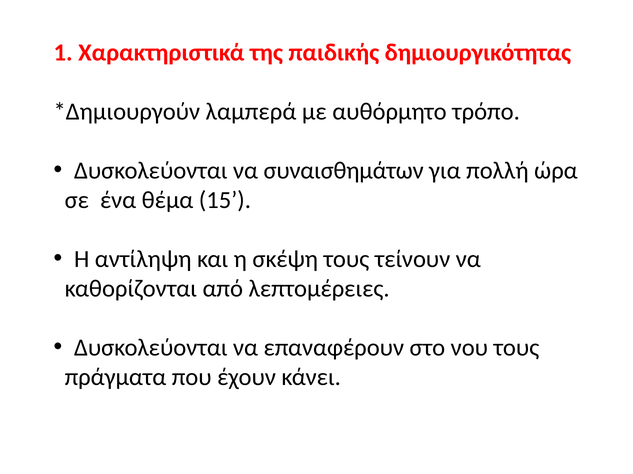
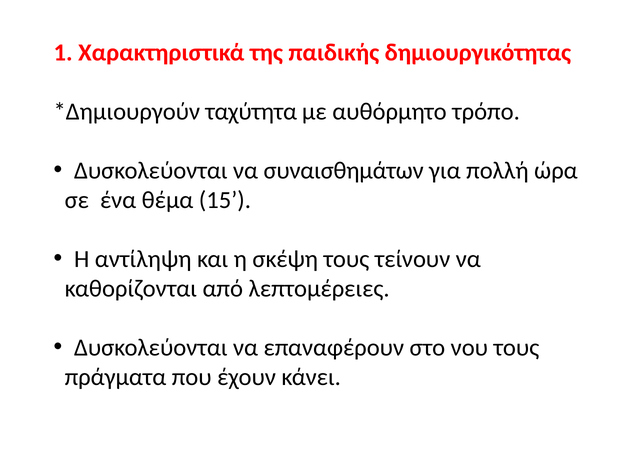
λαμπερά: λαμπερά -> ταχύτητα
